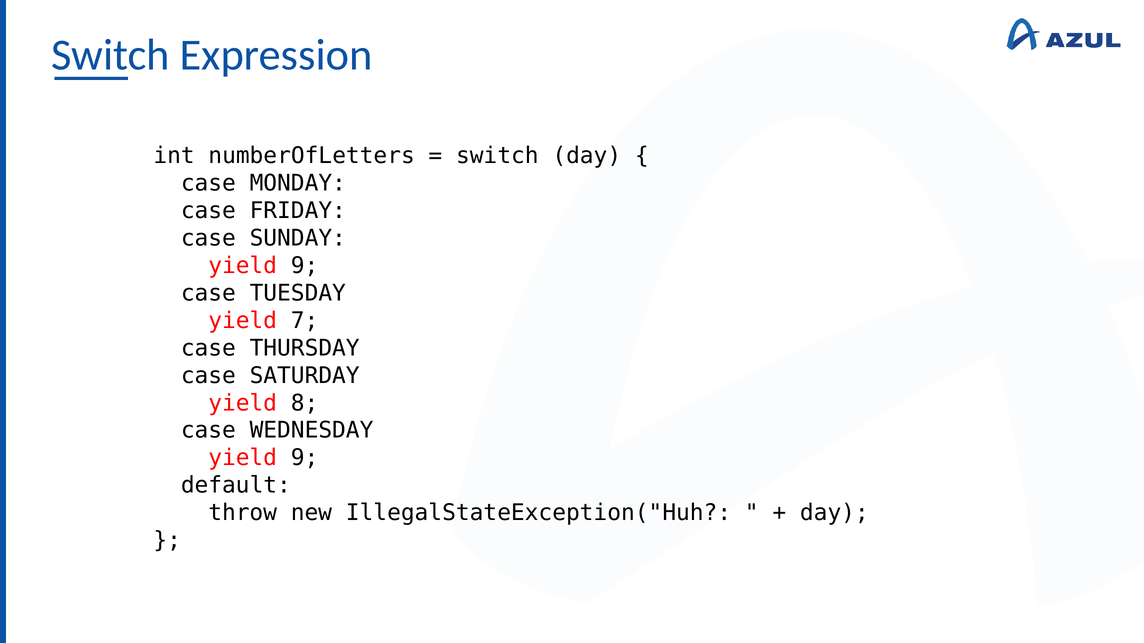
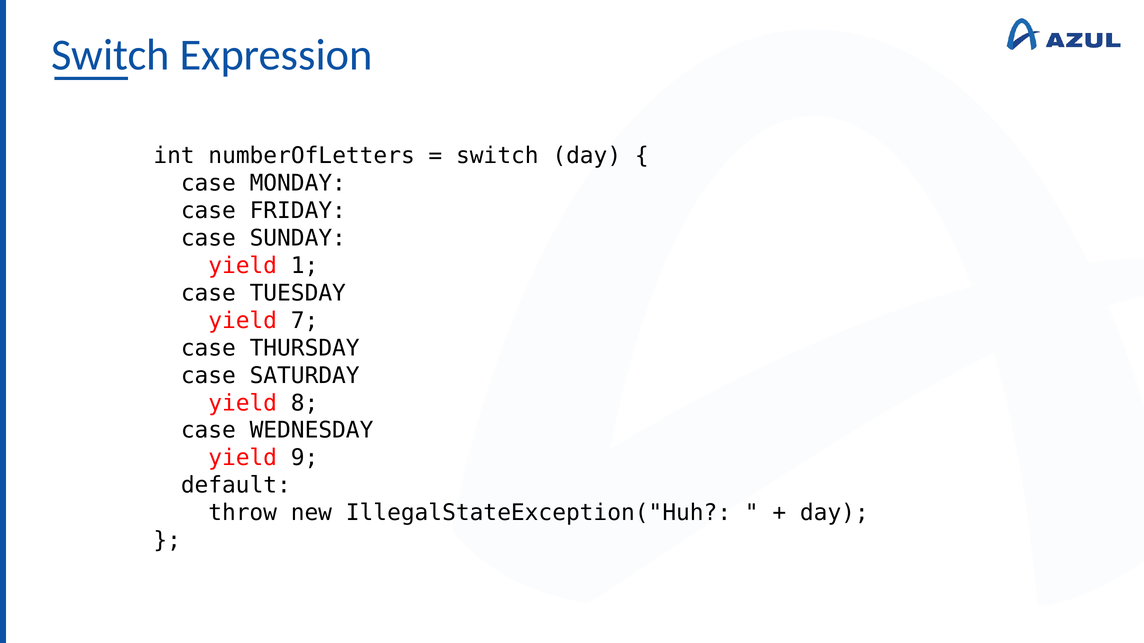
9 at (305, 266): 9 -> 1
